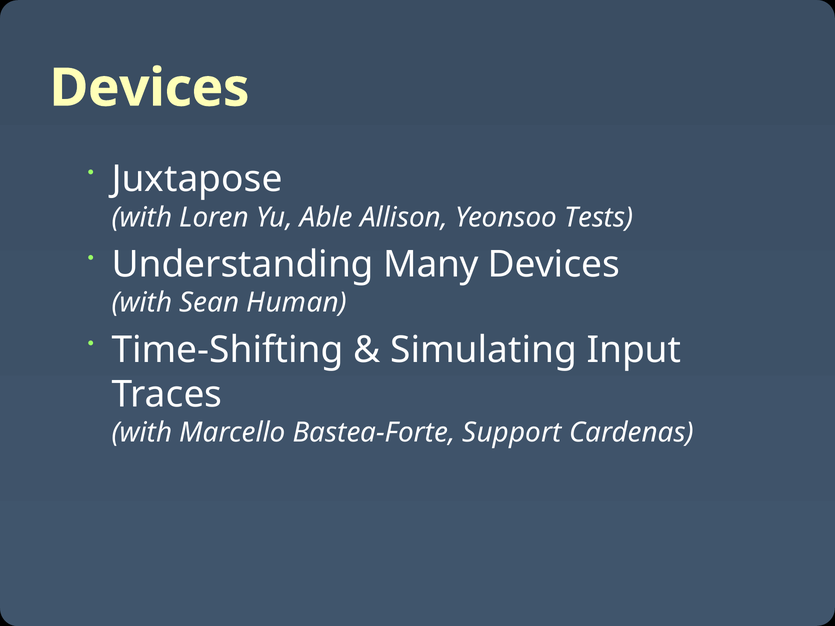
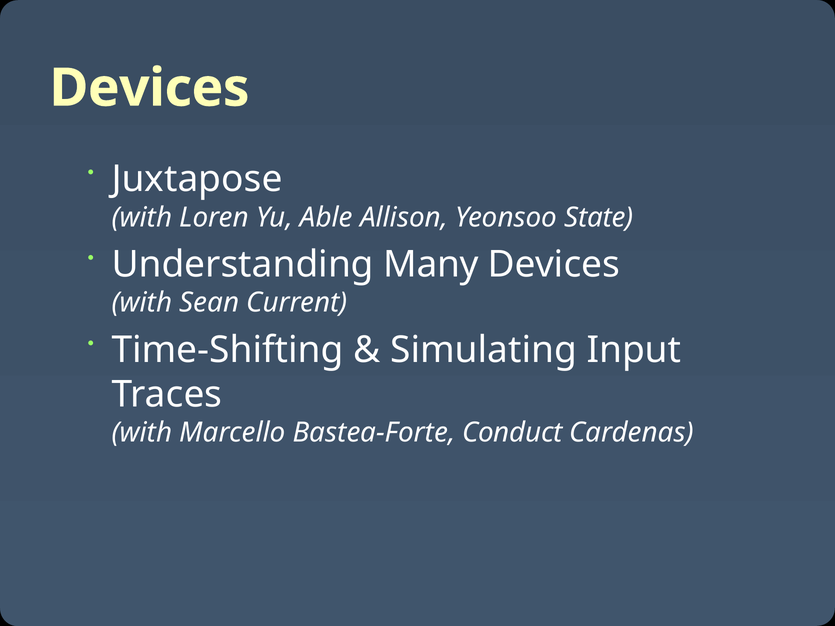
Tests: Tests -> State
Human: Human -> Current
Support: Support -> Conduct
